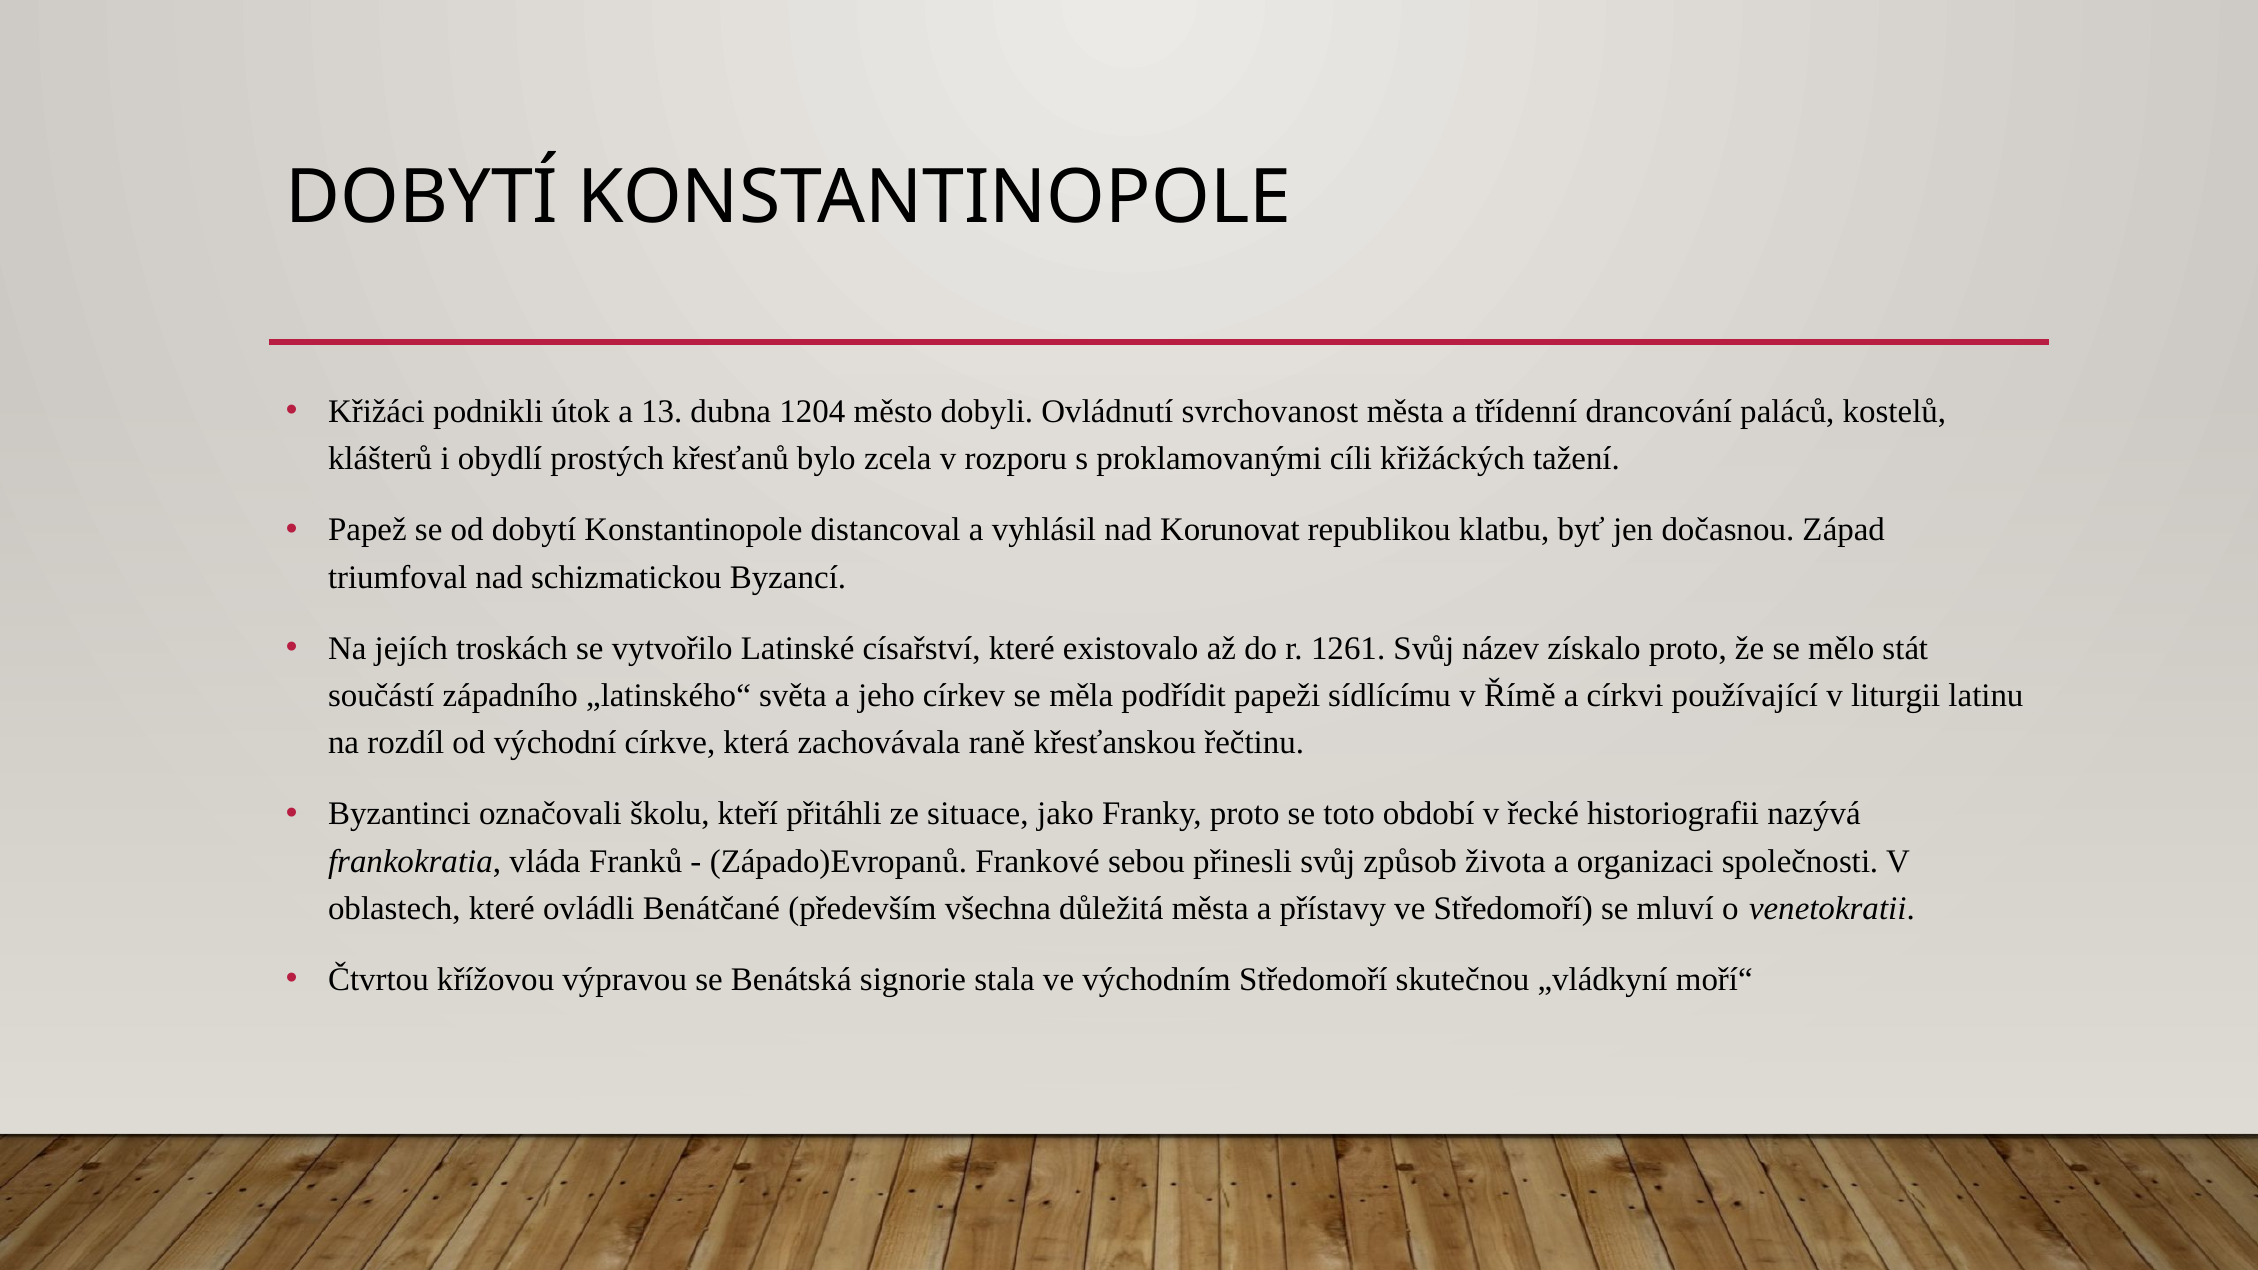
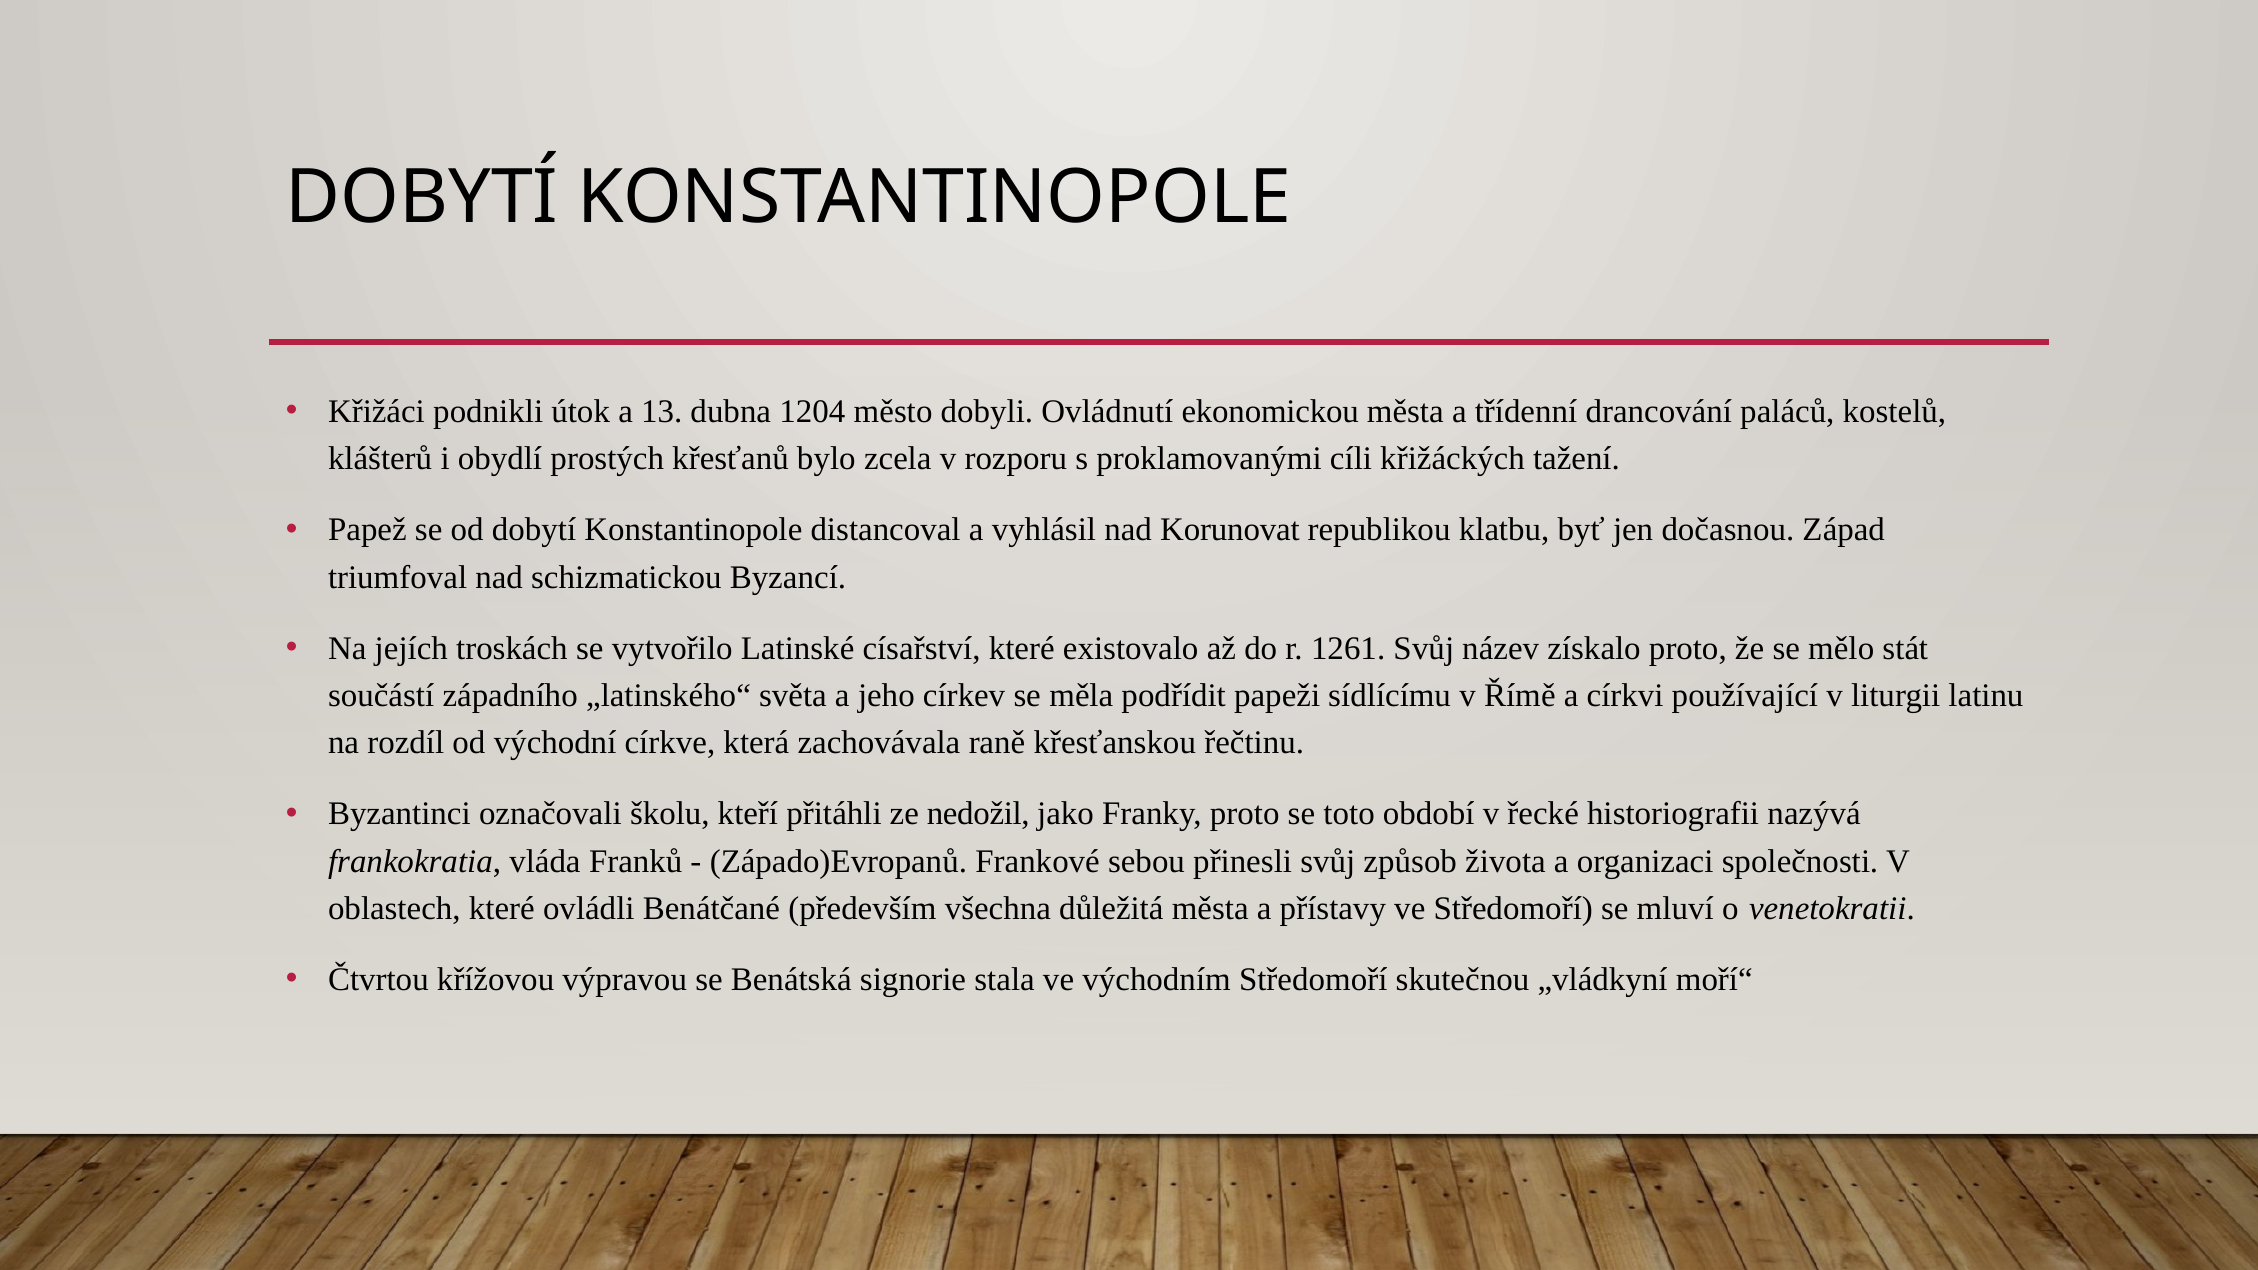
svrchovanost: svrchovanost -> ekonomickou
situace: situace -> nedožil
